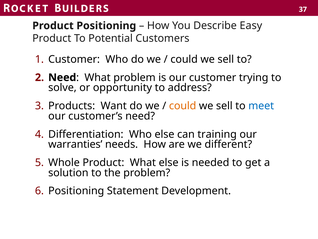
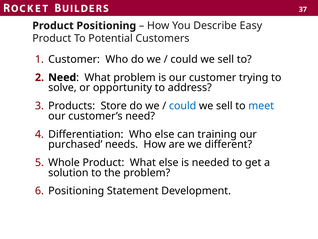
Want: Want -> Store
could at (183, 106) colour: orange -> blue
warranties: warranties -> purchased
